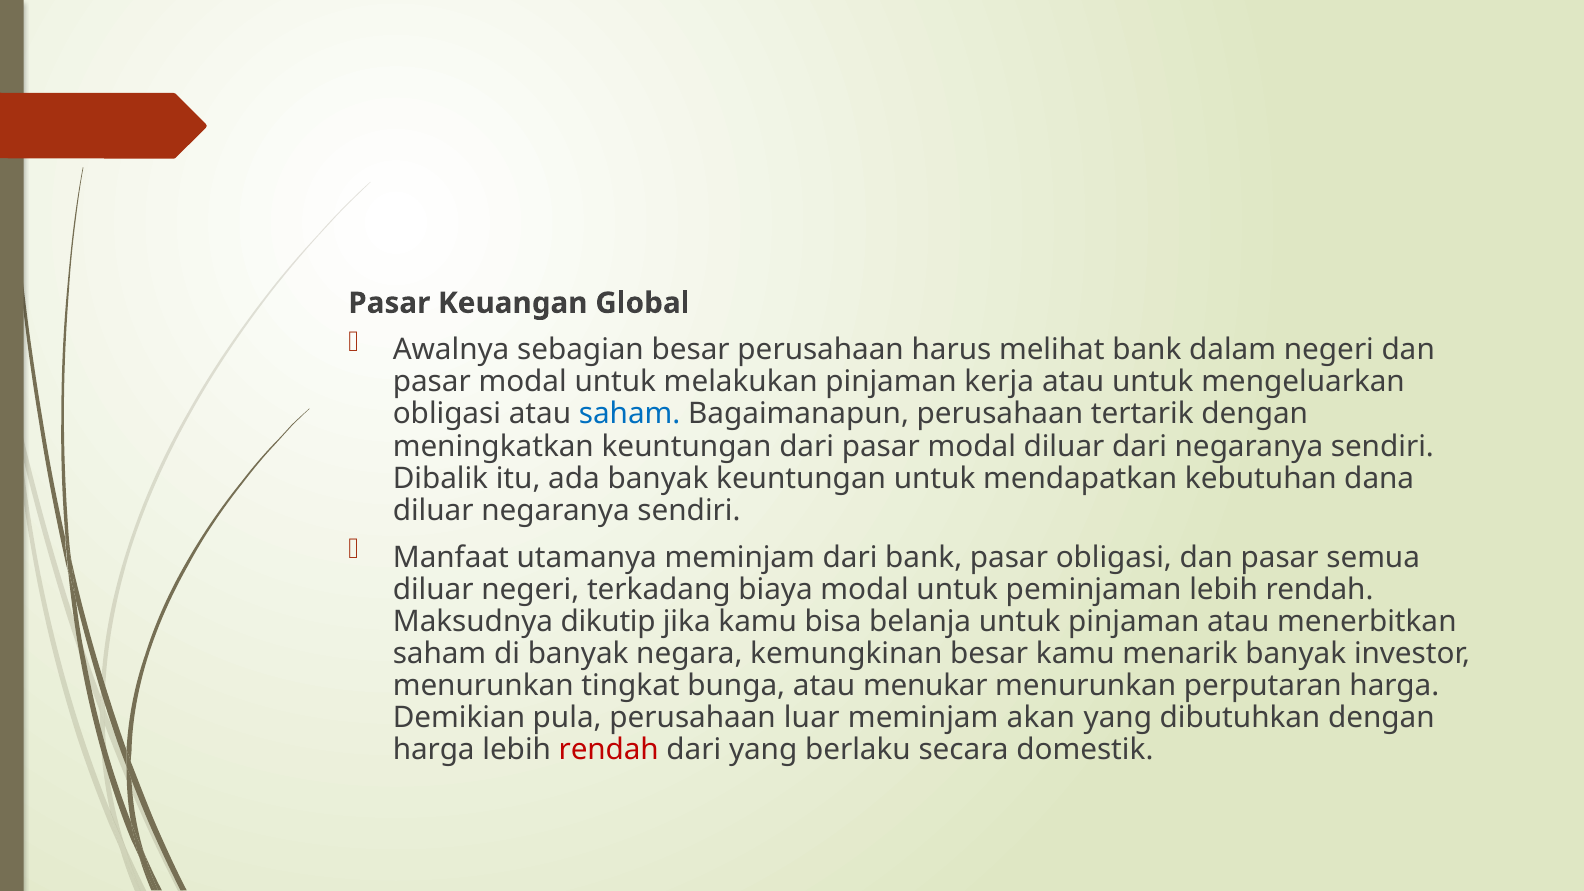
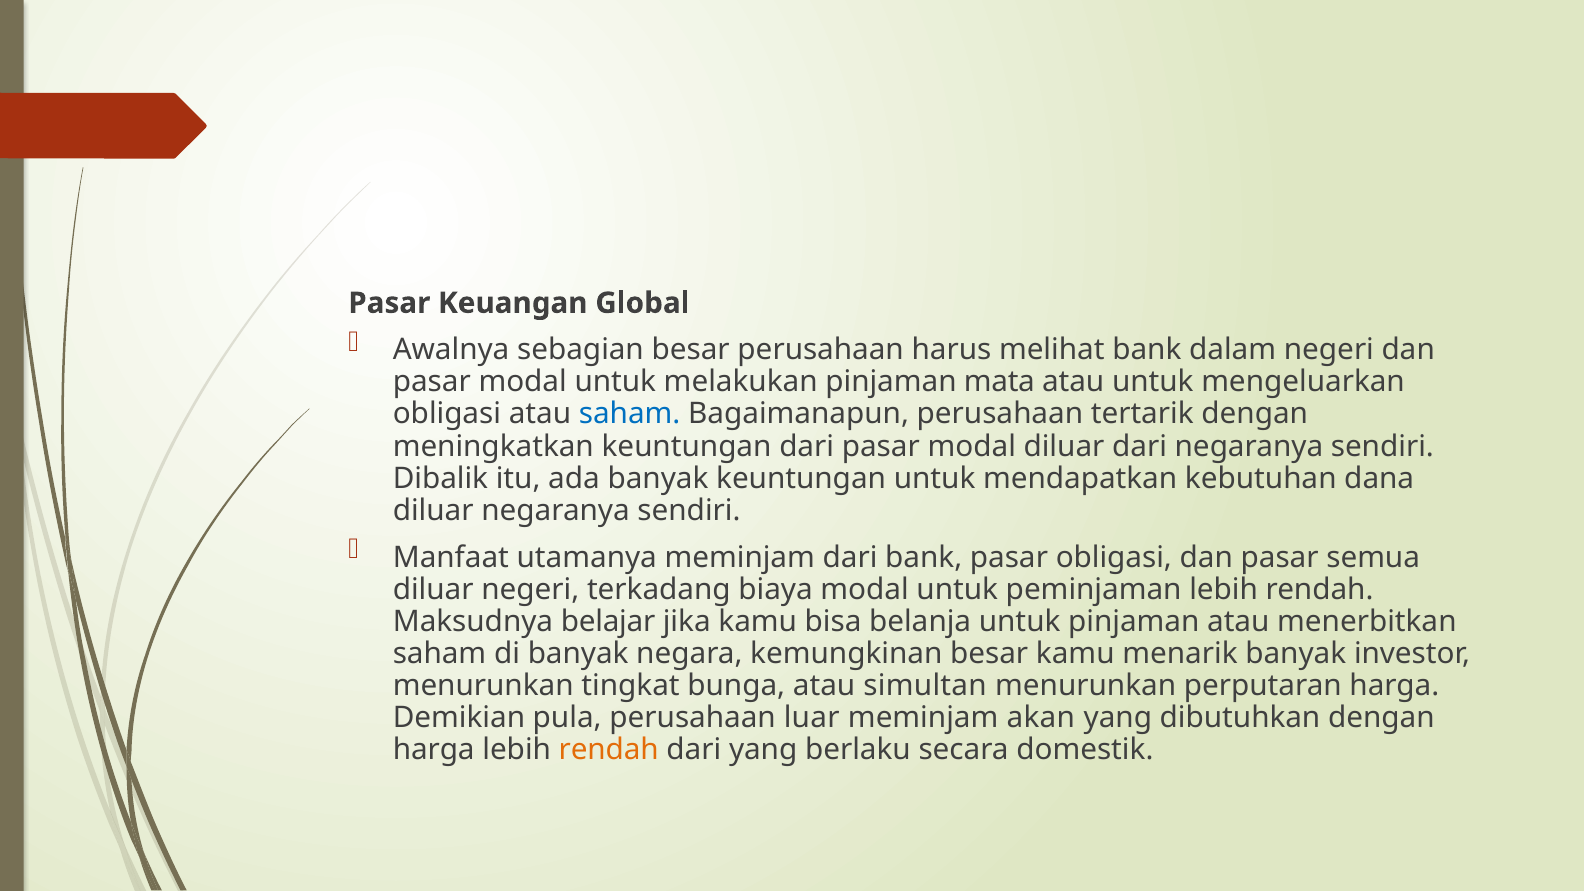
kerja: kerja -> mata
dikutip: dikutip -> belajar
menukar: menukar -> simultan
rendah at (609, 750) colour: red -> orange
